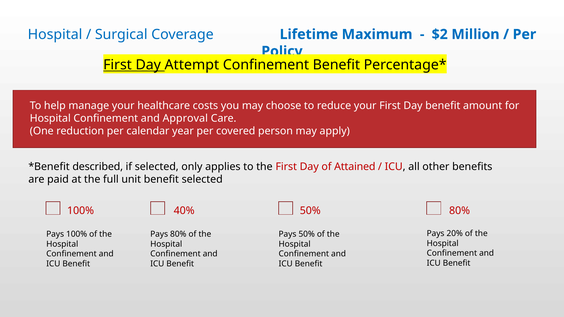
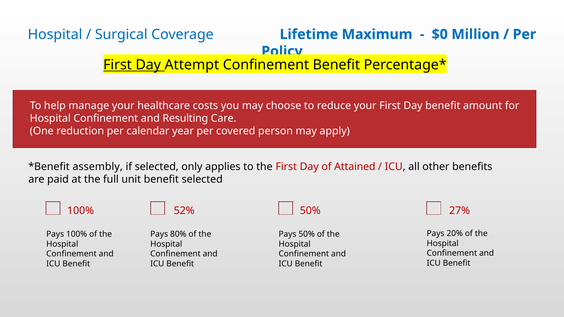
$2: $2 -> $0
Approval: Approval -> Resulting
described: described -> assembly
40%: 40% -> 52%
50% 80%: 80% -> 27%
